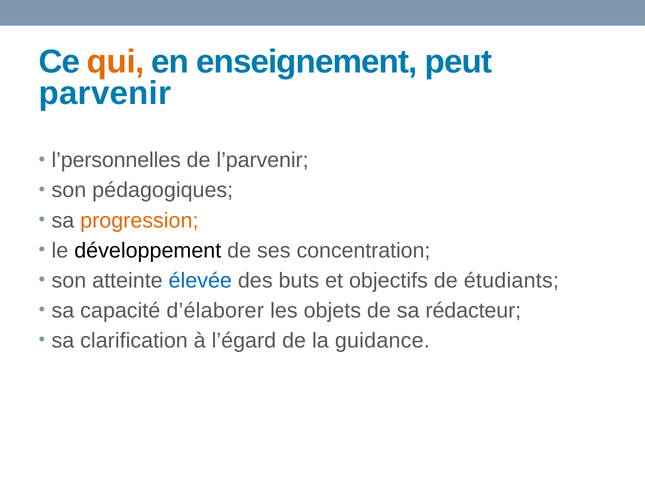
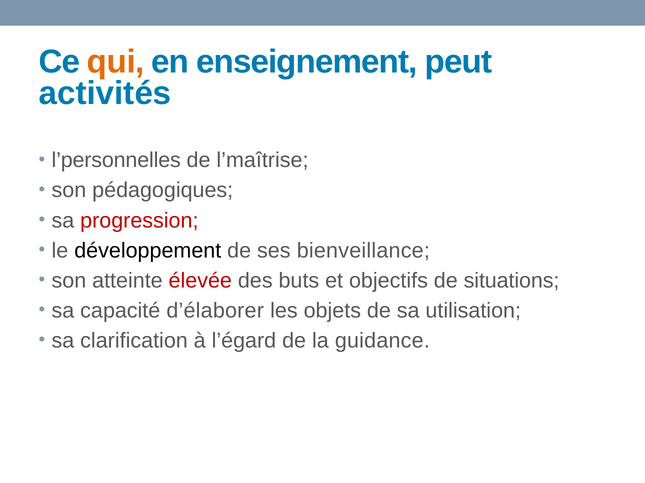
parvenir: parvenir -> activités
l’parvenir: l’parvenir -> l’maîtrise
progression colour: orange -> red
concentration: concentration -> bienveillance
élevée colour: blue -> red
étudiants: étudiants -> situations
rédacteur: rédacteur -> utilisation
